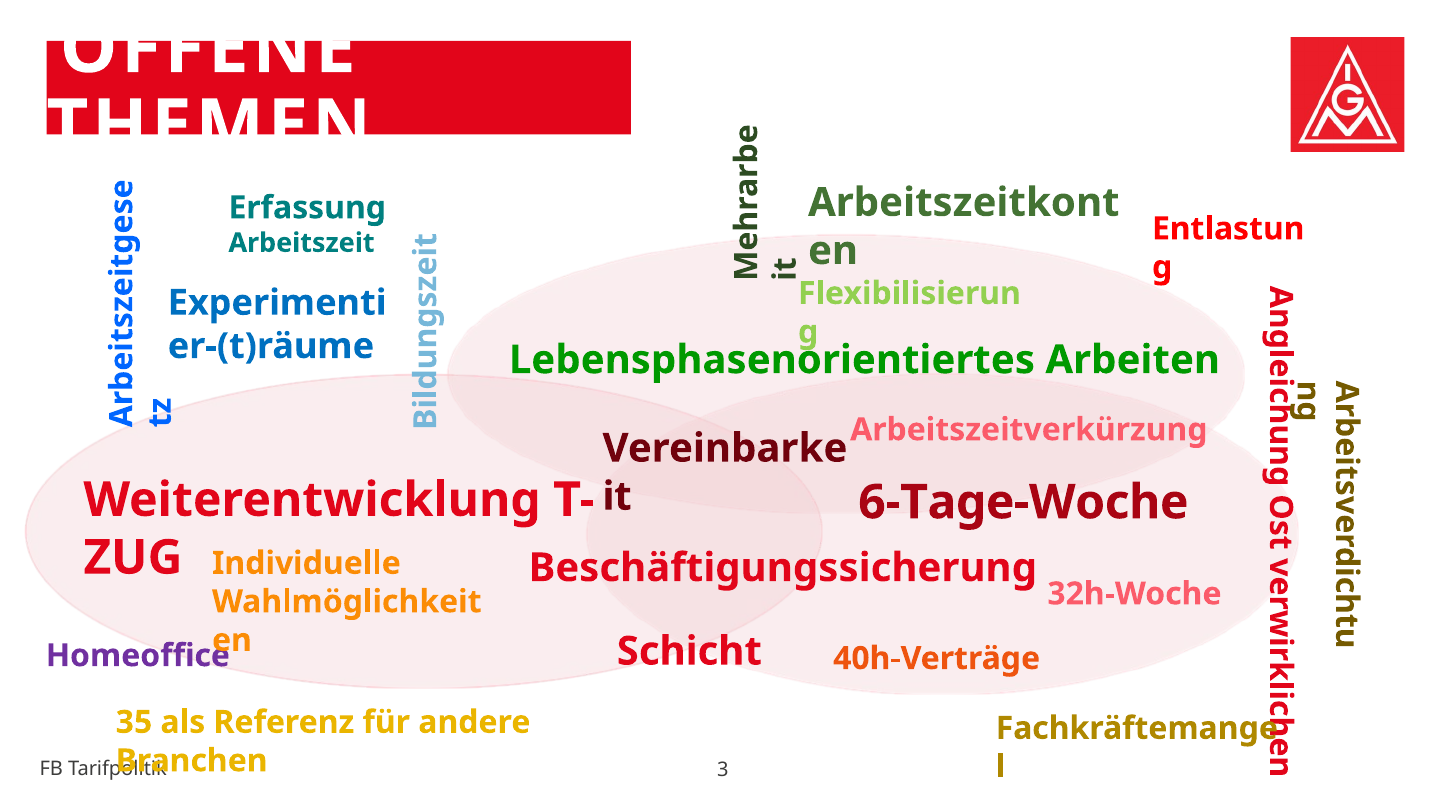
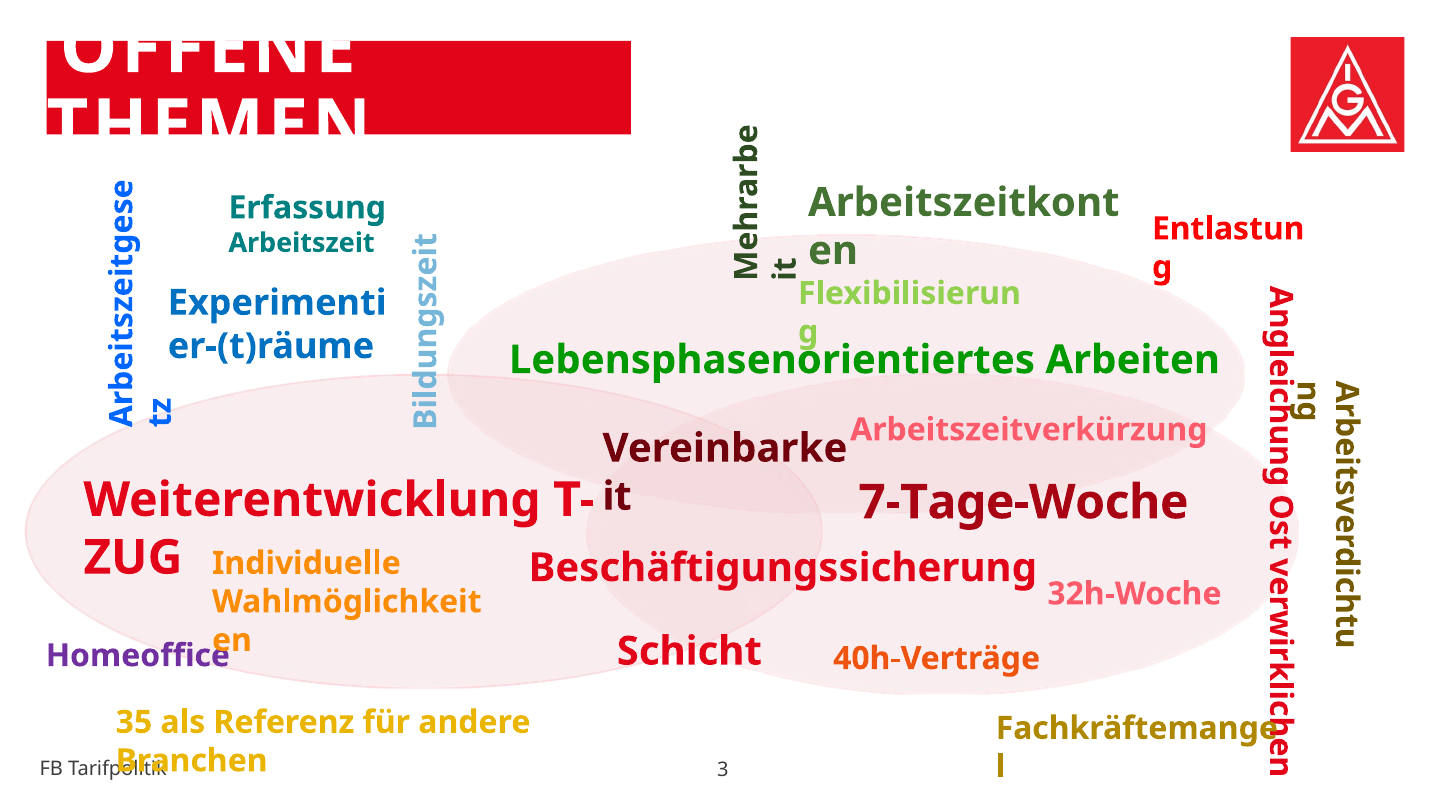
6-Tage-Woche: 6-Tage-Woche -> 7-Tage-Woche
